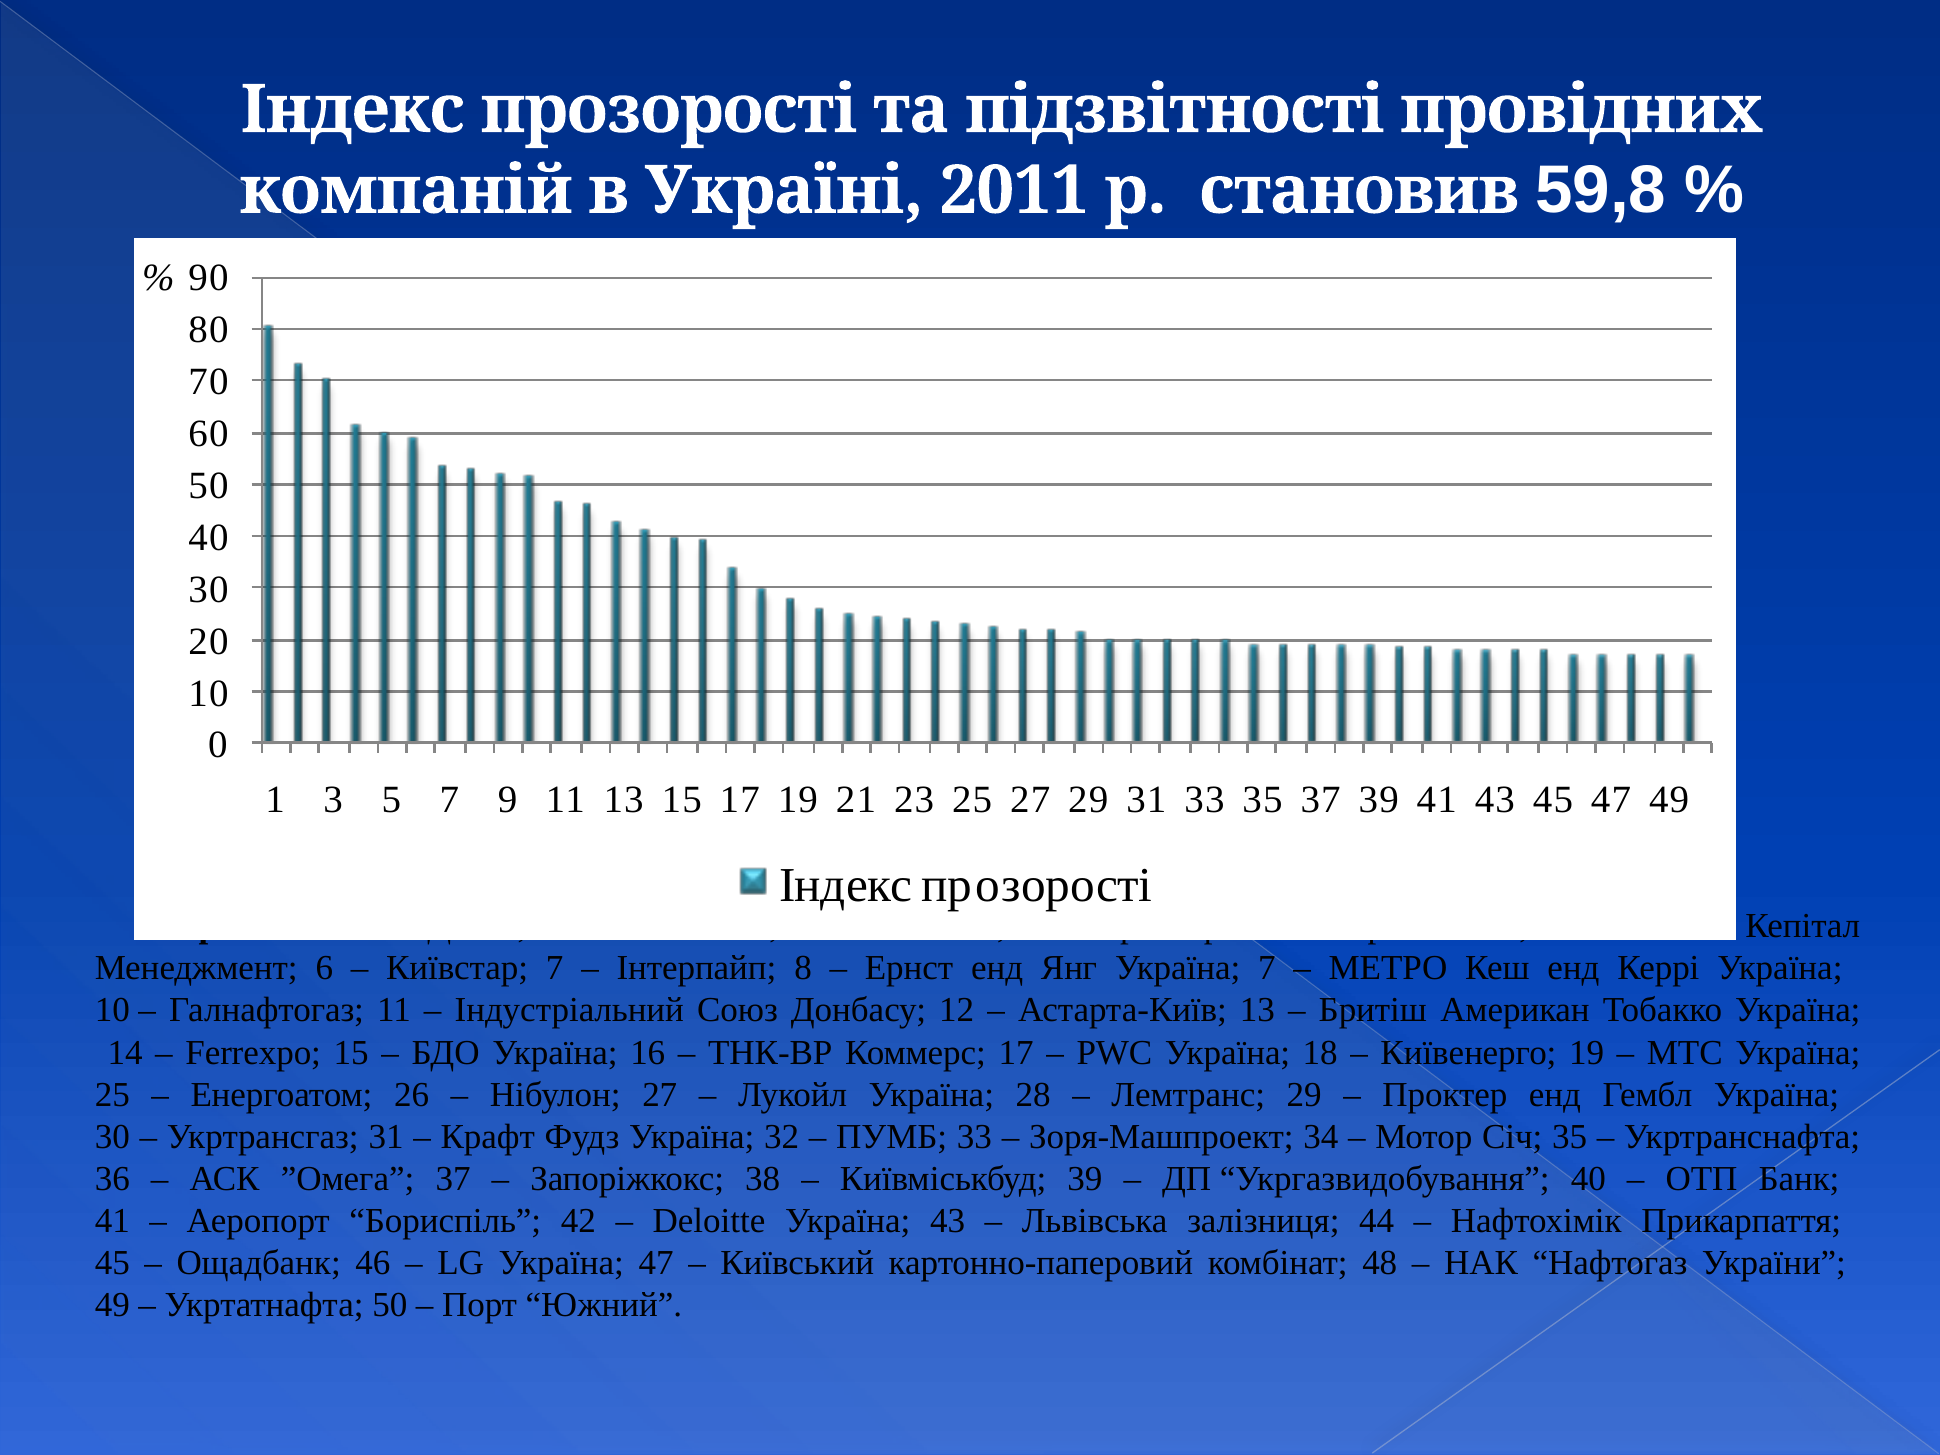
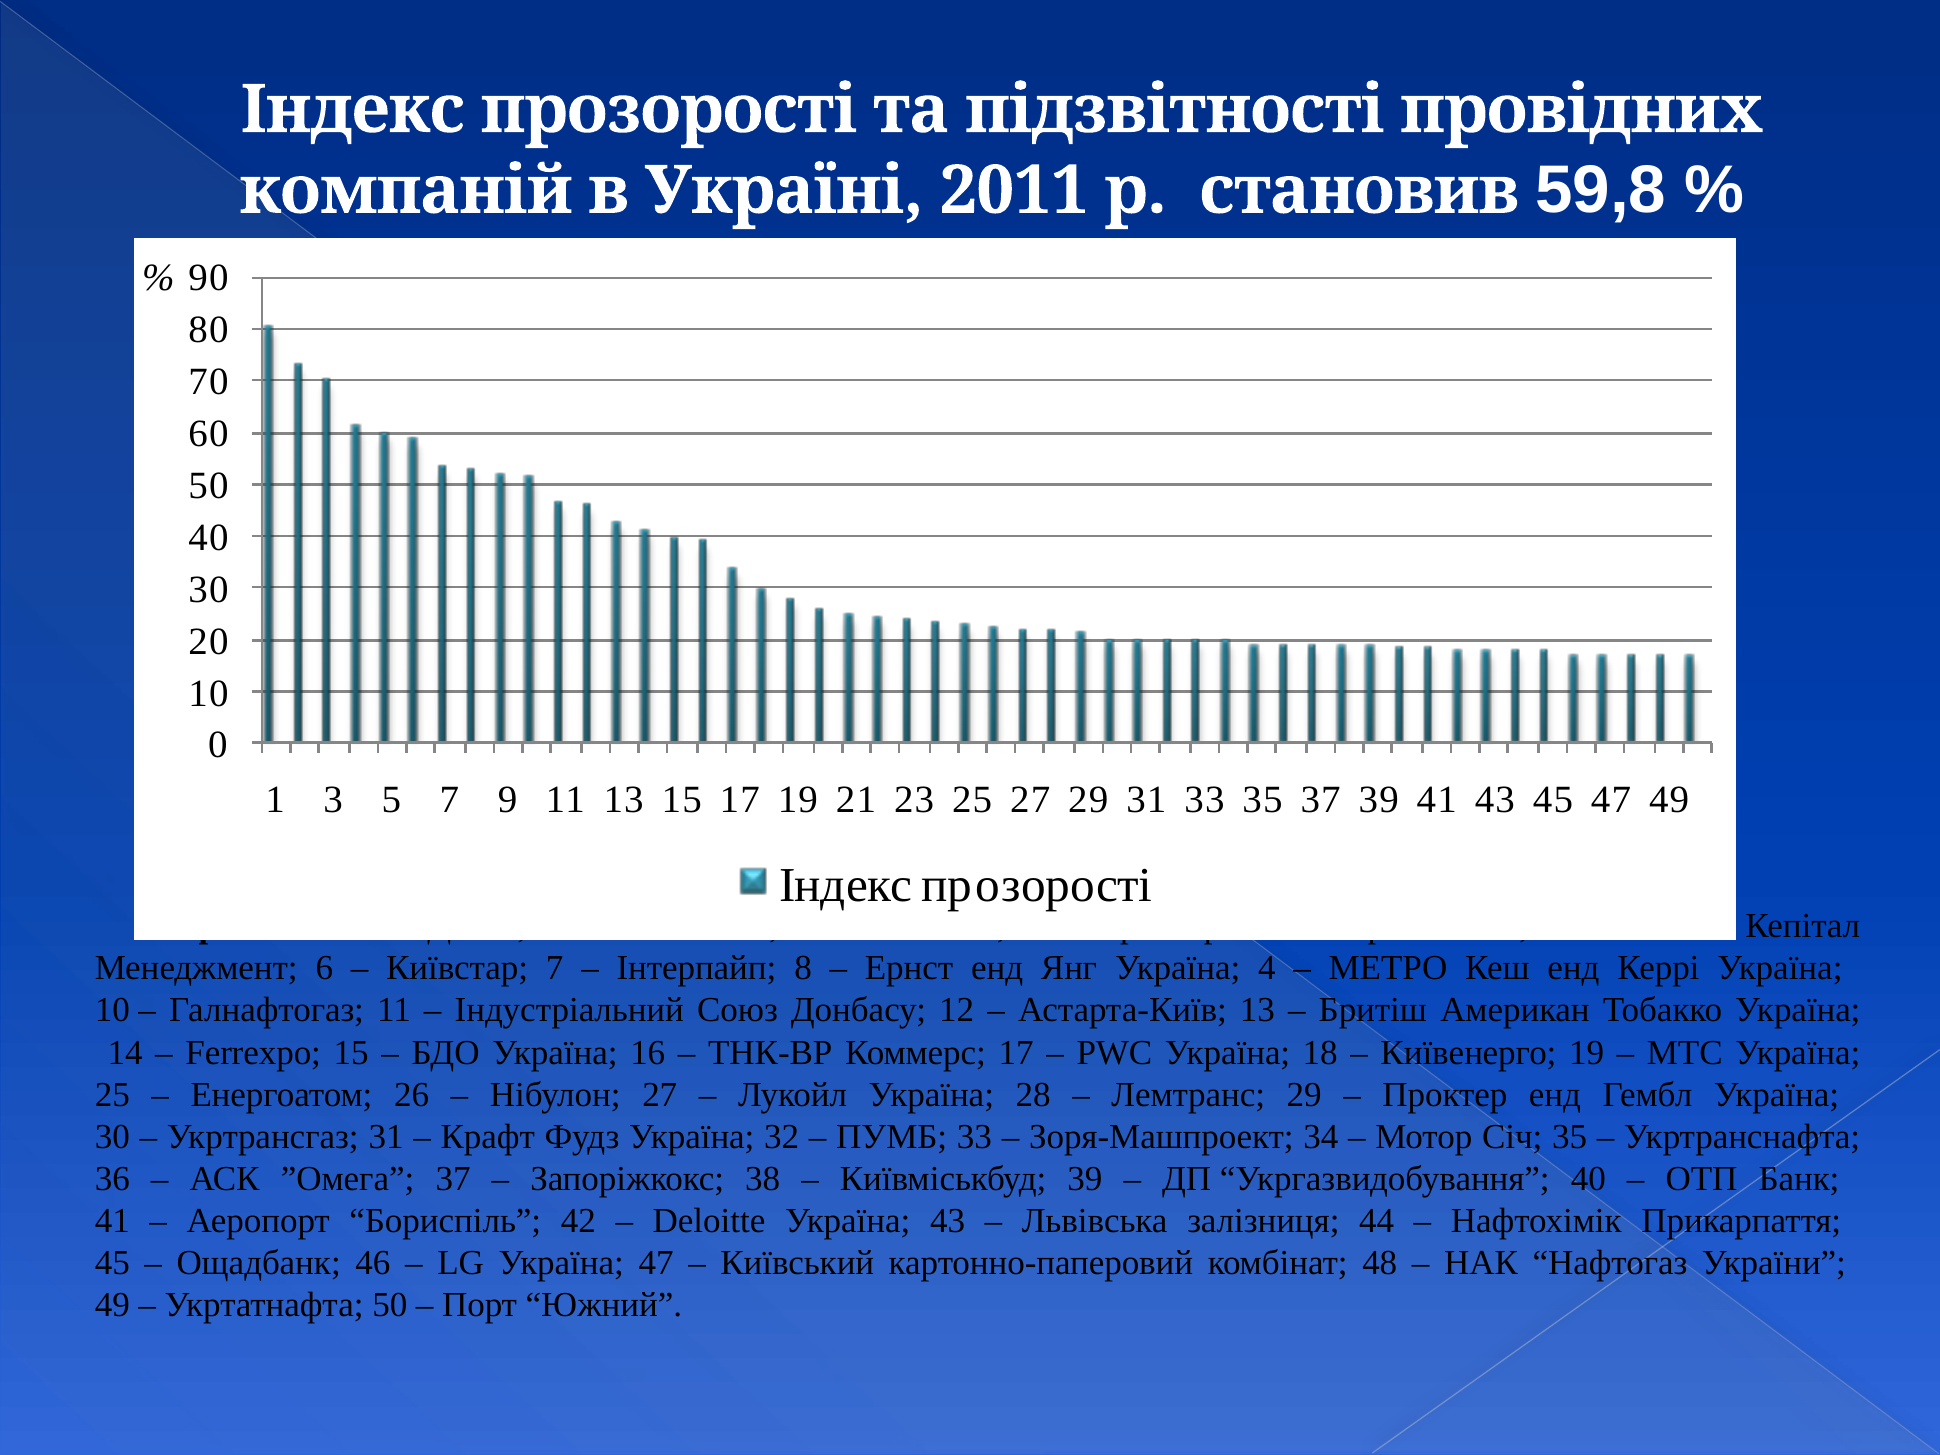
Україна 7: 7 -> 4
